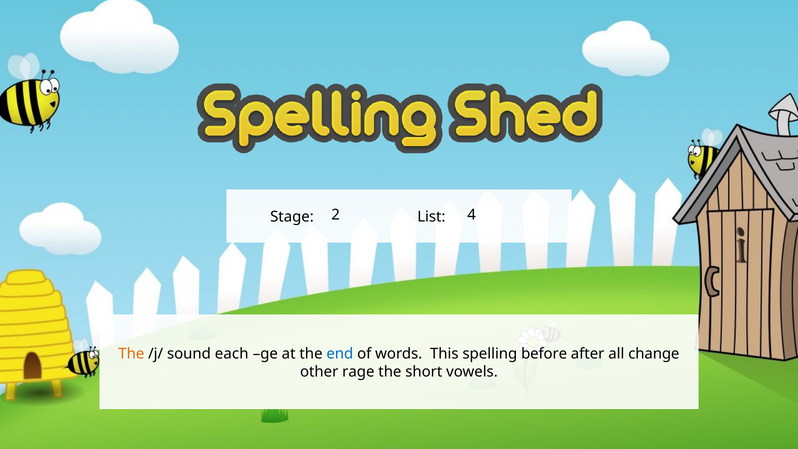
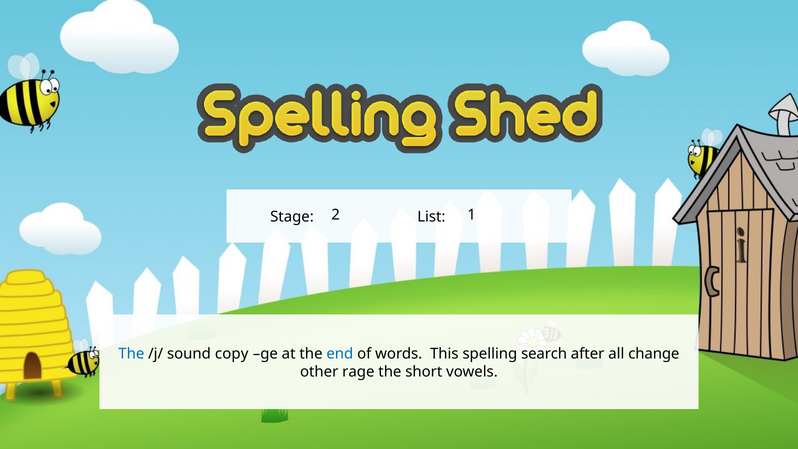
4: 4 -> 1
The at (131, 354) colour: orange -> blue
each: each -> copy
before: before -> search
